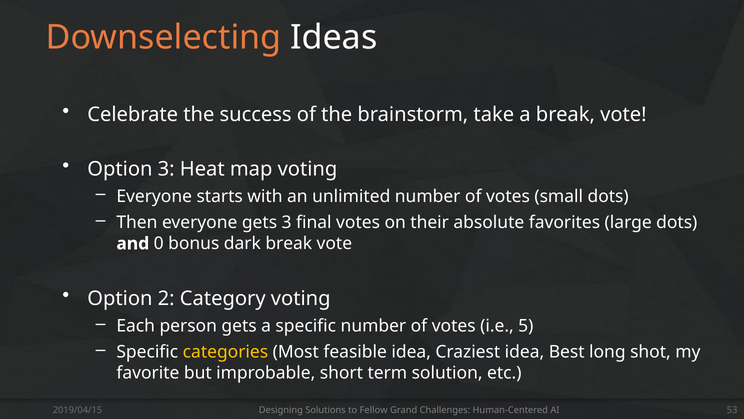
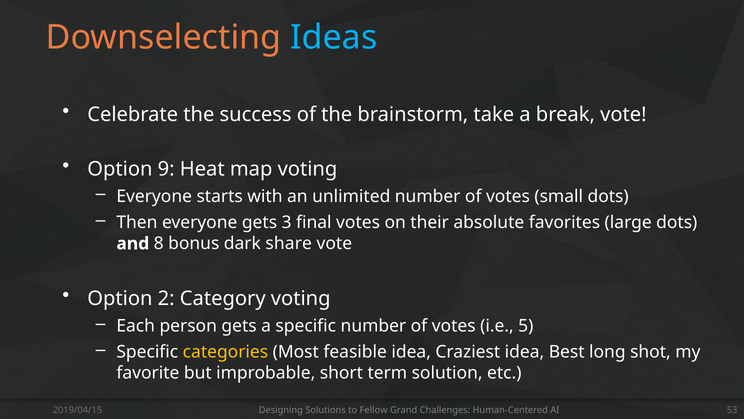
Ideas colour: white -> light blue
Option 3: 3 -> 9
0: 0 -> 8
dark break: break -> share
